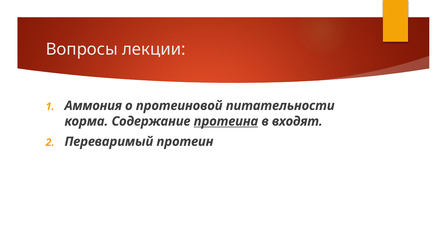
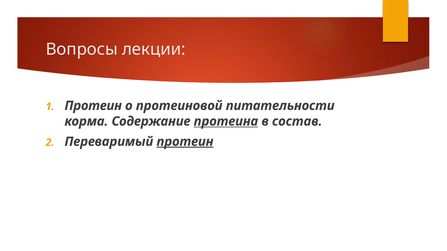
Аммония at (93, 106): Аммония -> Протеин
входят: входят -> состав
протеин at (185, 142) underline: none -> present
